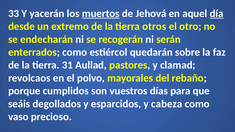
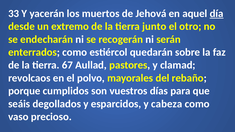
muertos underline: present -> none
otros: otros -> junto
31: 31 -> 67
